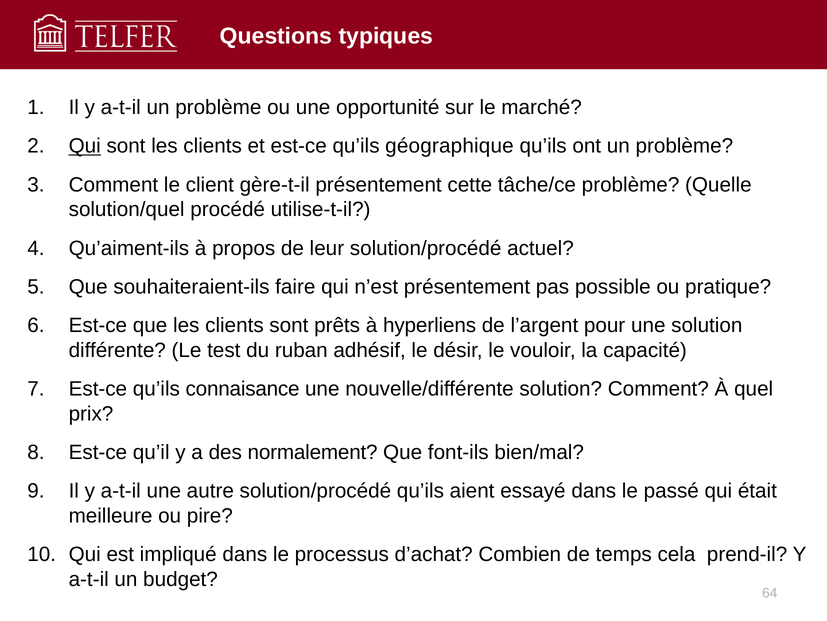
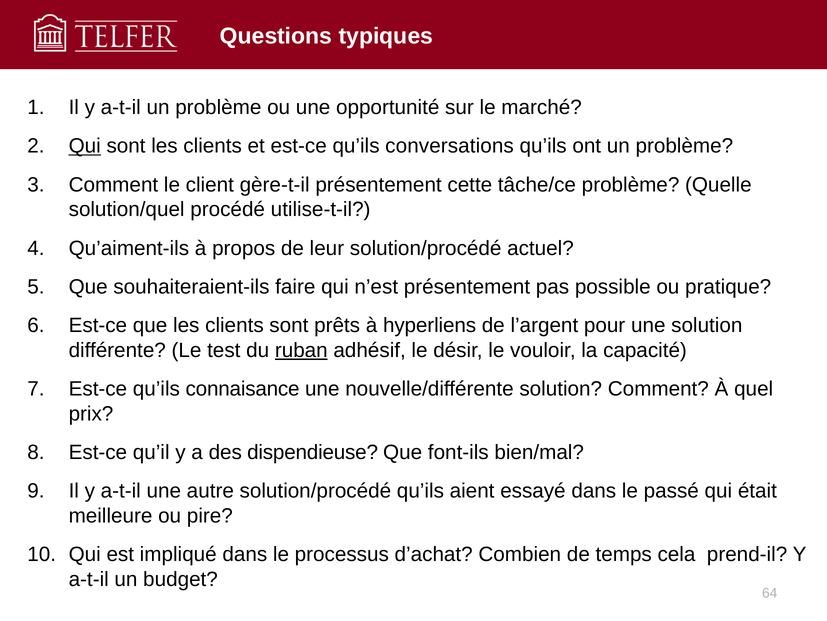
géographique: géographique -> conversations
ruban underline: none -> present
normalement: normalement -> dispendieuse
